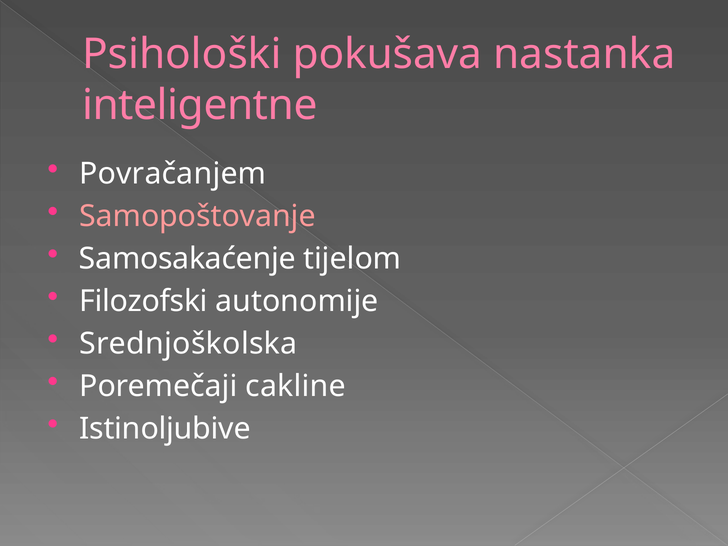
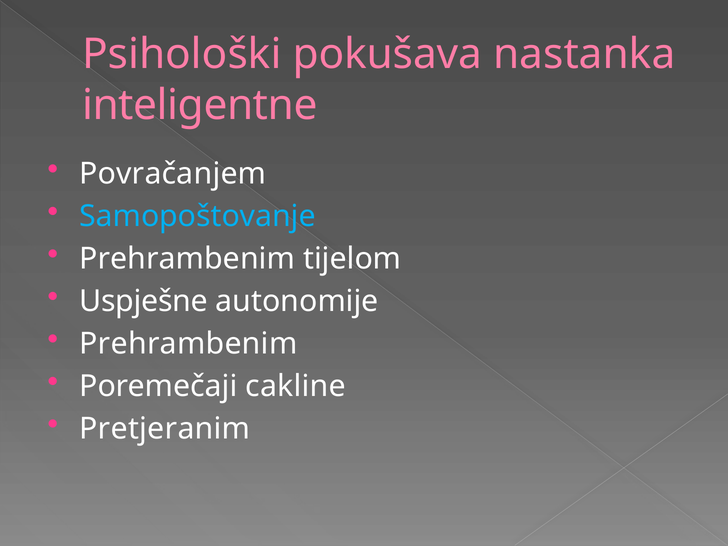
Samopoštovanje colour: pink -> light blue
Samosakaćenje at (187, 259): Samosakaćenje -> Prehrambenim
Filozofski: Filozofski -> Uspješne
Srednjoškolska at (188, 344): Srednjoškolska -> Prehrambenim
Istinoljubive: Istinoljubive -> Pretjeranim
